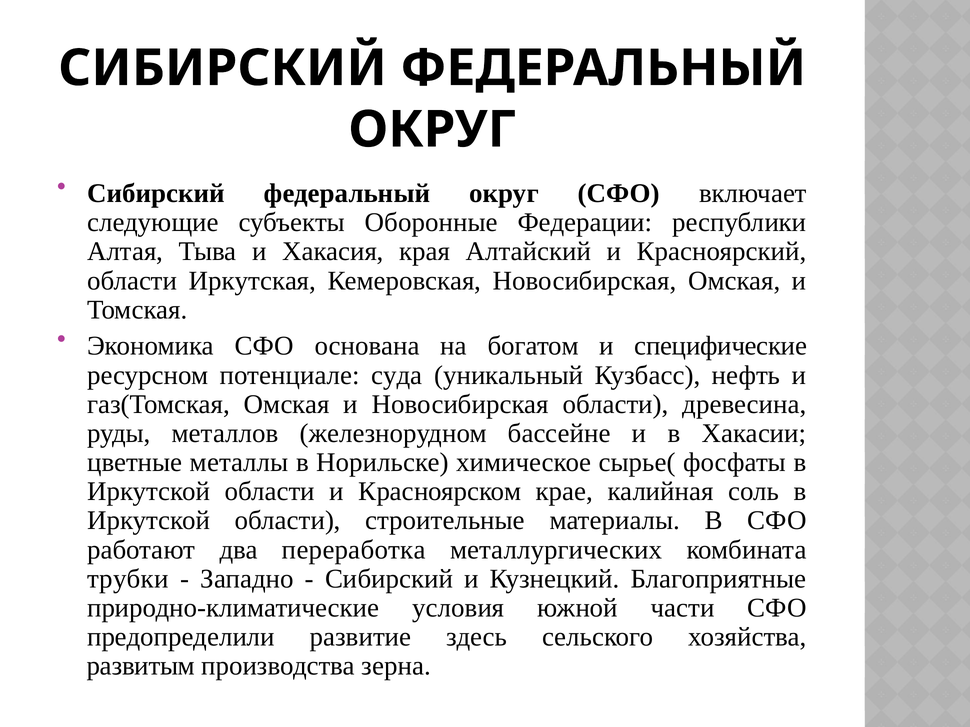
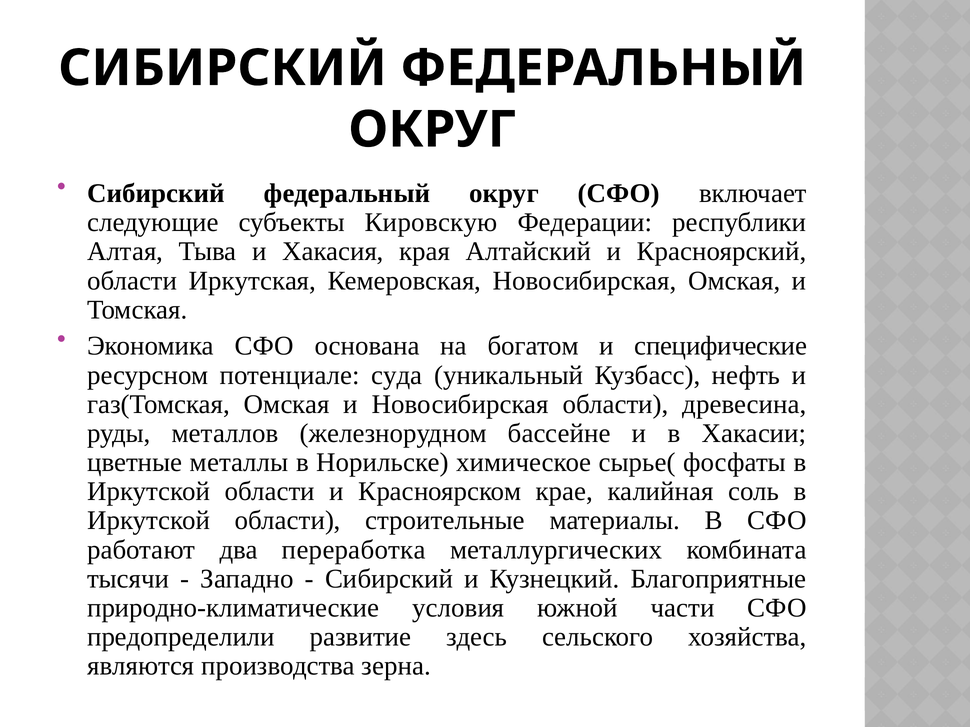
Оборонные: Оборонные -> Кировскую
трубки: трубки -> тысячи
развитым: развитым -> являются
